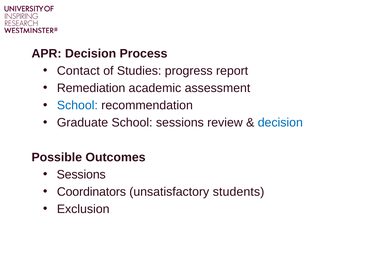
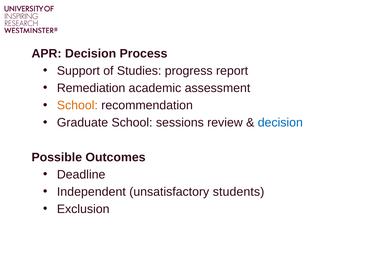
Contact: Contact -> Support
School at (77, 106) colour: blue -> orange
Sessions at (81, 175): Sessions -> Deadline
Coordinators: Coordinators -> Independent
